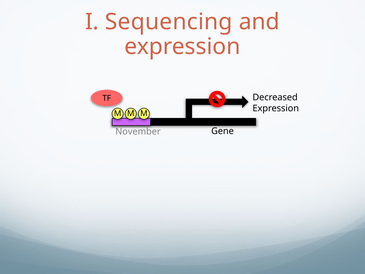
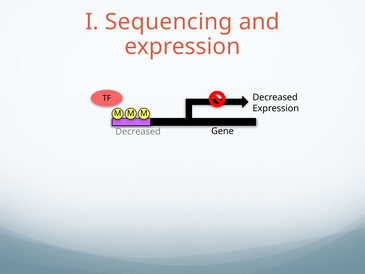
November at (138, 132): November -> Decreased
